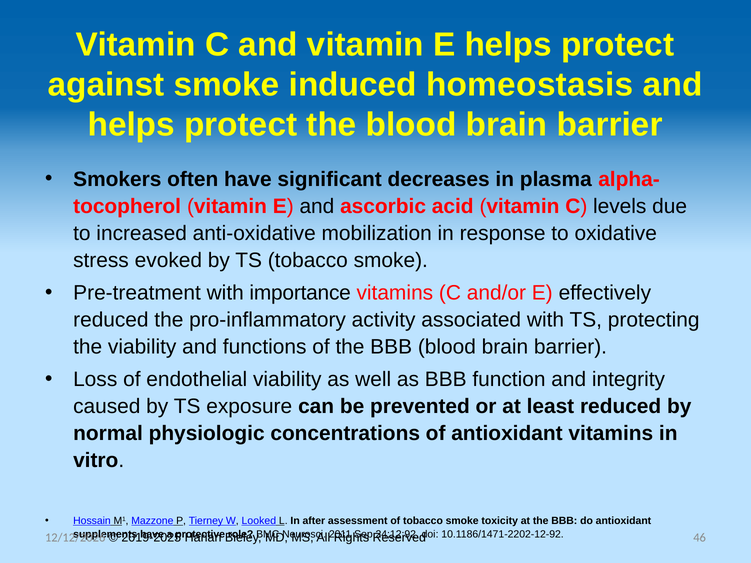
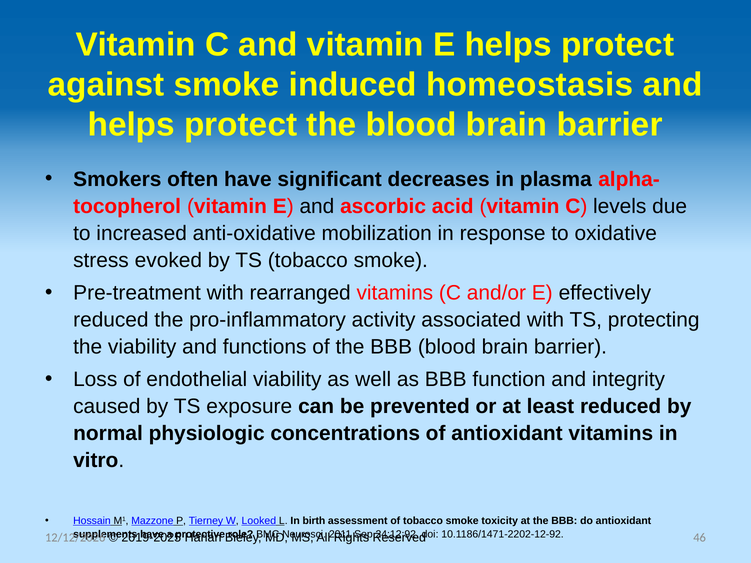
importance: importance -> rearranged
after: after -> birth
